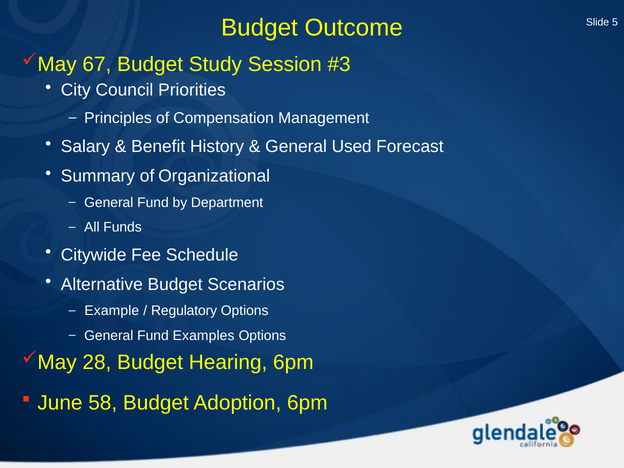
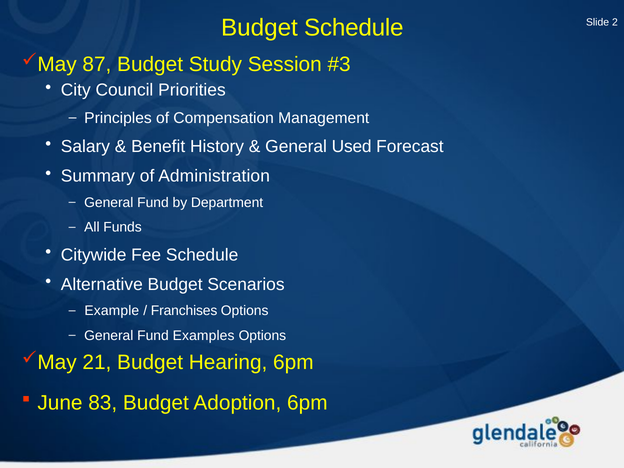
Budget Outcome: Outcome -> Schedule
5: 5 -> 2
67: 67 -> 87
Organizational: Organizational -> Administration
Regulatory: Regulatory -> Franchises
28: 28 -> 21
58: 58 -> 83
